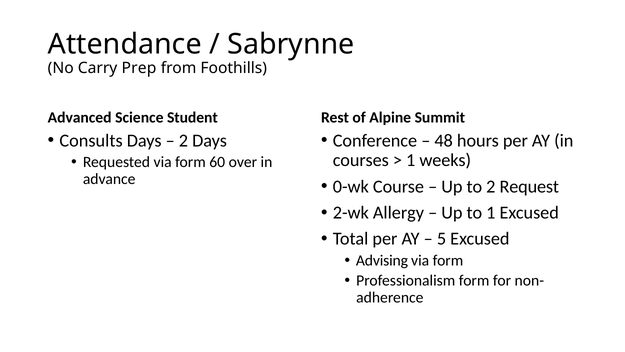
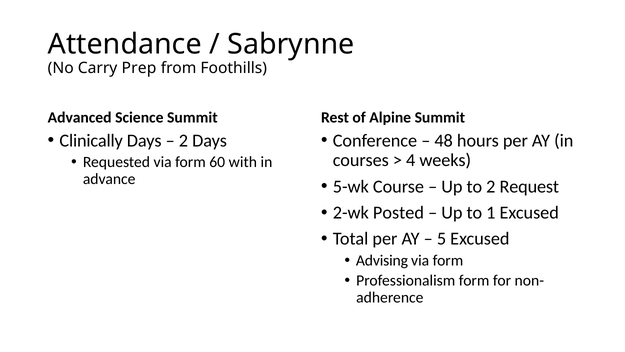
Science Student: Student -> Summit
Consults: Consults -> Clinically
1 at (411, 160): 1 -> 4
over: over -> with
0-wk: 0-wk -> 5-wk
Allergy: Allergy -> Posted
